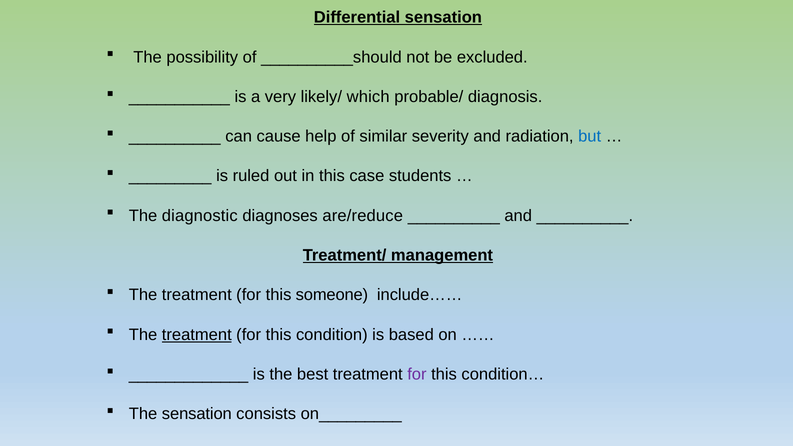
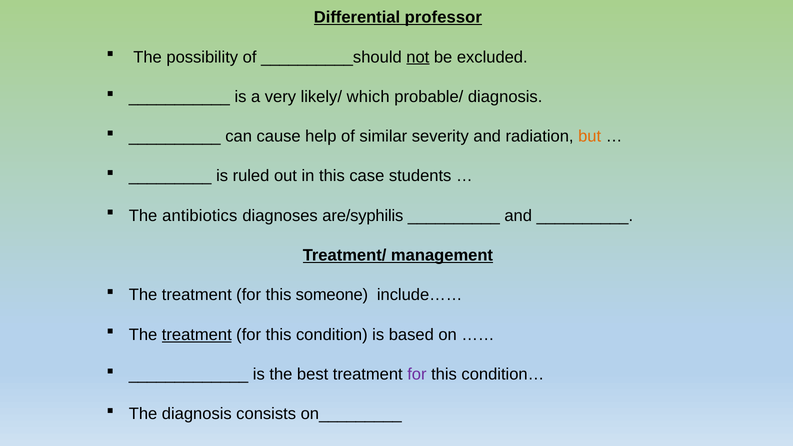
Differential sensation: sensation -> professor
not underline: none -> present
but colour: blue -> orange
diagnostic: diagnostic -> antibiotics
are/reduce: are/reduce -> are/syphilis
The sensation: sensation -> diagnosis
